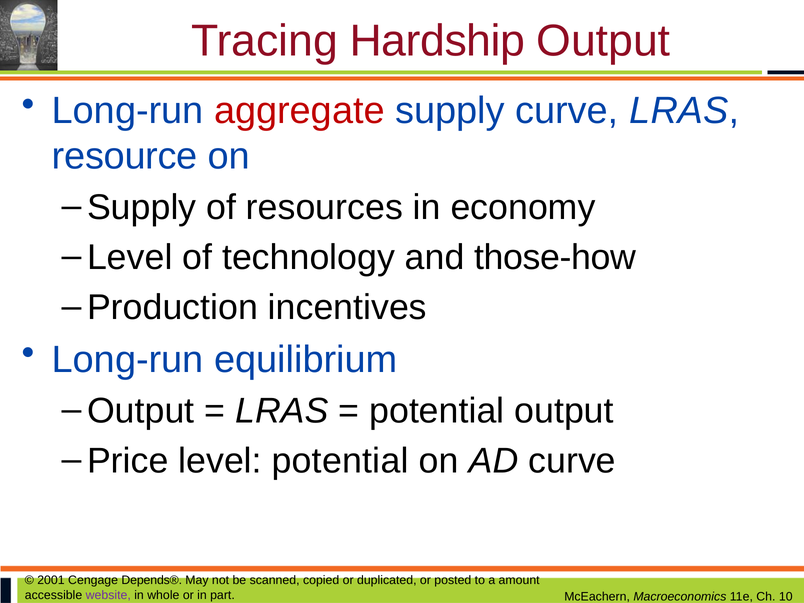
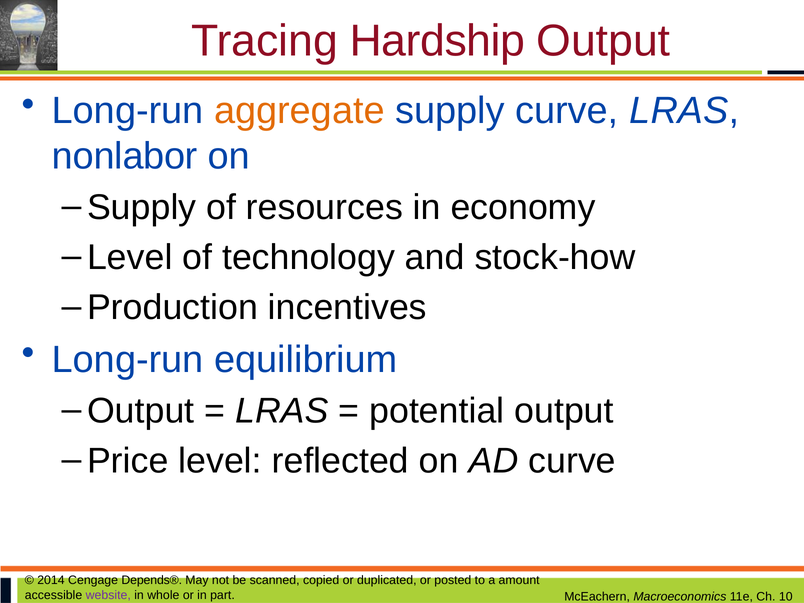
aggregate colour: red -> orange
resource: resource -> nonlabor
those-how: those-how -> stock-how
level potential: potential -> reflected
2001: 2001 -> 2014
